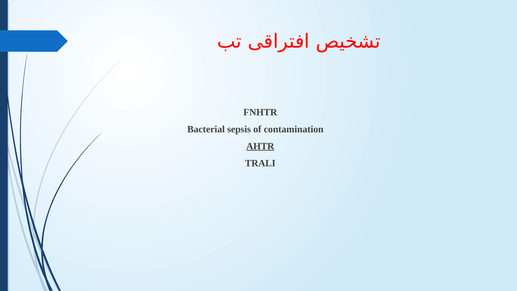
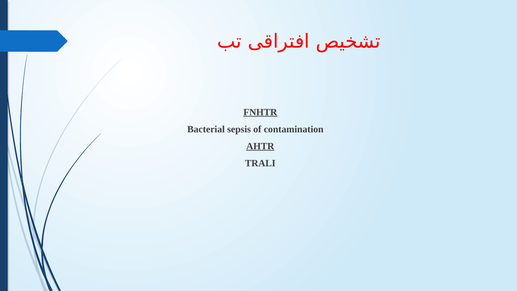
FNHTR underline: none -> present
